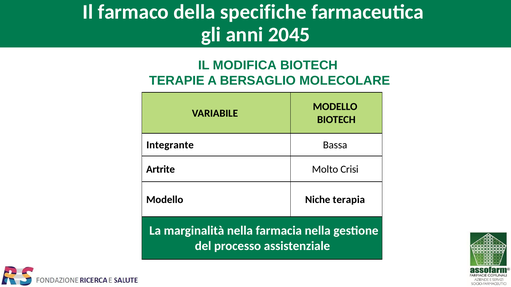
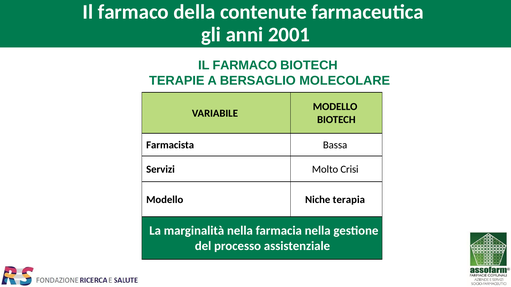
specifiche: specifiche -> contenute
2045: 2045 -> 2001
MODIFICA at (245, 65): MODIFICA -> FARMACO
Integrante: Integrante -> Farmacista
Artrite: Artrite -> Servizi
